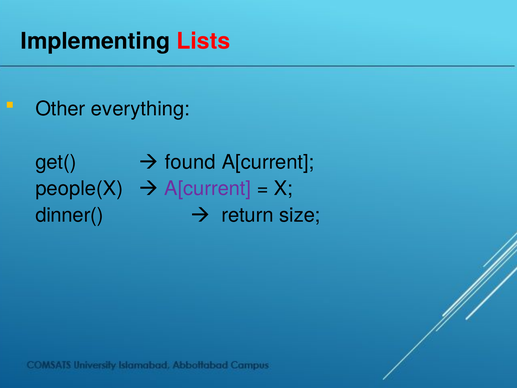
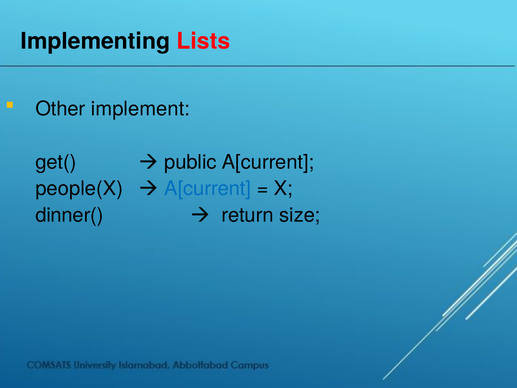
everything: everything -> implement
found: found -> public
A[current at (208, 188) colour: purple -> blue
